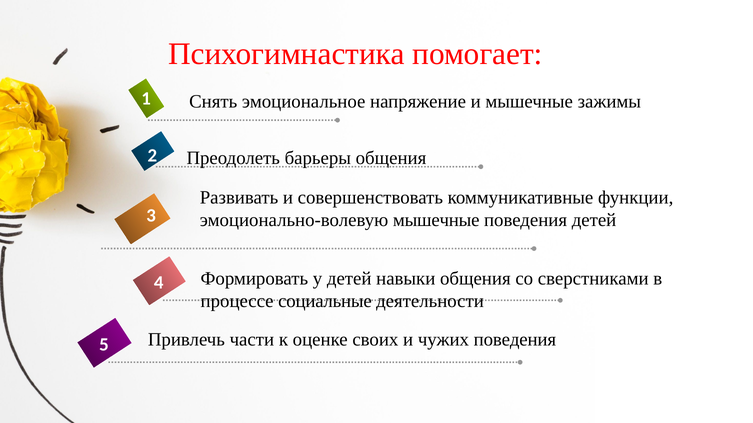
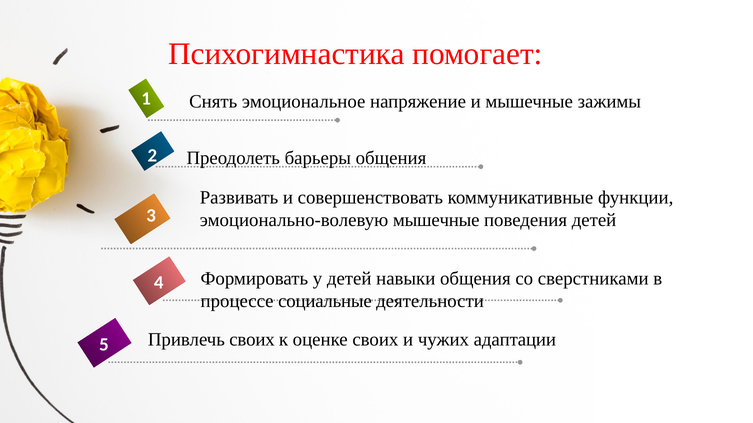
Привлечь части: части -> своих
чужих поведения: поведения -> адаптации
